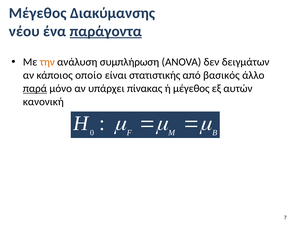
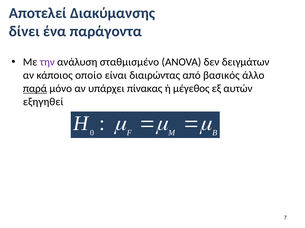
Μέγεθος at (38, 13): Μέγεθος -> Αποτελεί
νέου: νέου -> δίνει
παράγοντα underline: present -> none
την colour: orange -> purple
συμπλήρωση: συμπλήρωση -> σταθμισμένο
στατιστικής: στατιστικής -> διαιρώντας
κανονική: κανονική -> εξηγηθεί
